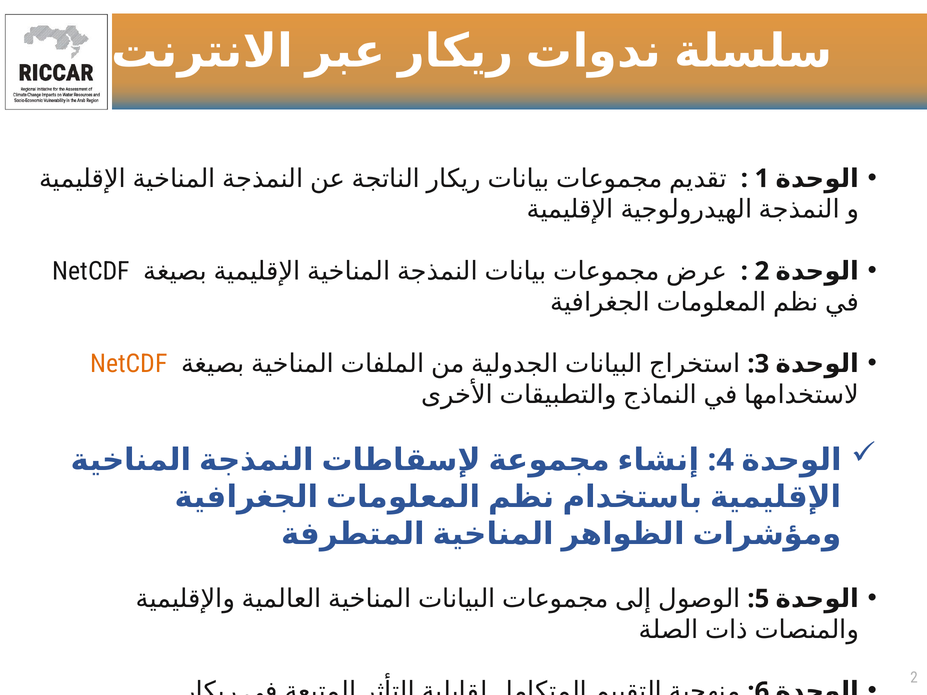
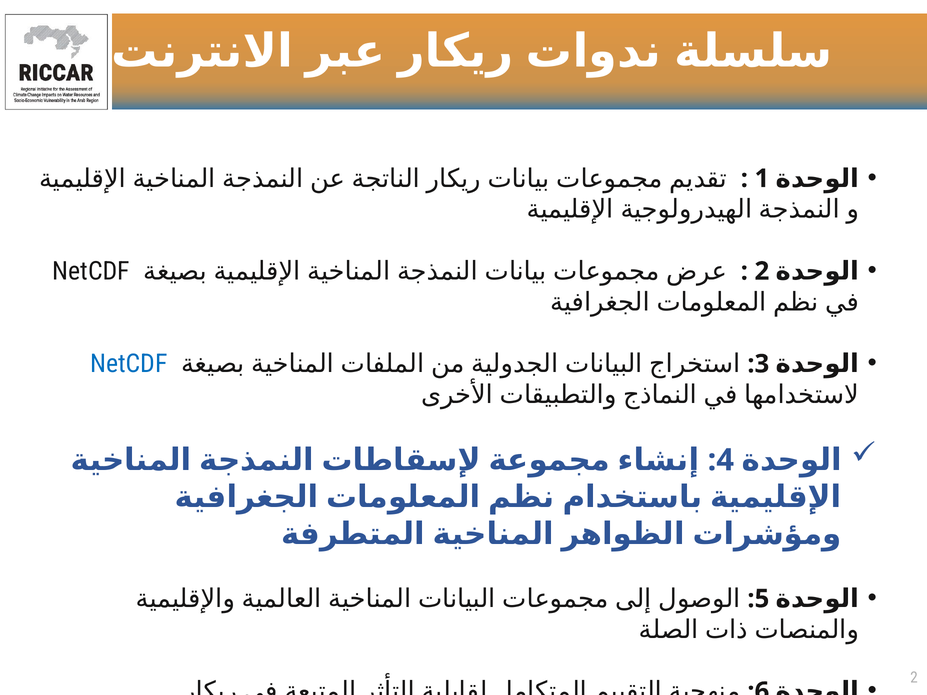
NetCDF at (129, 364) colour: orange -> blue
